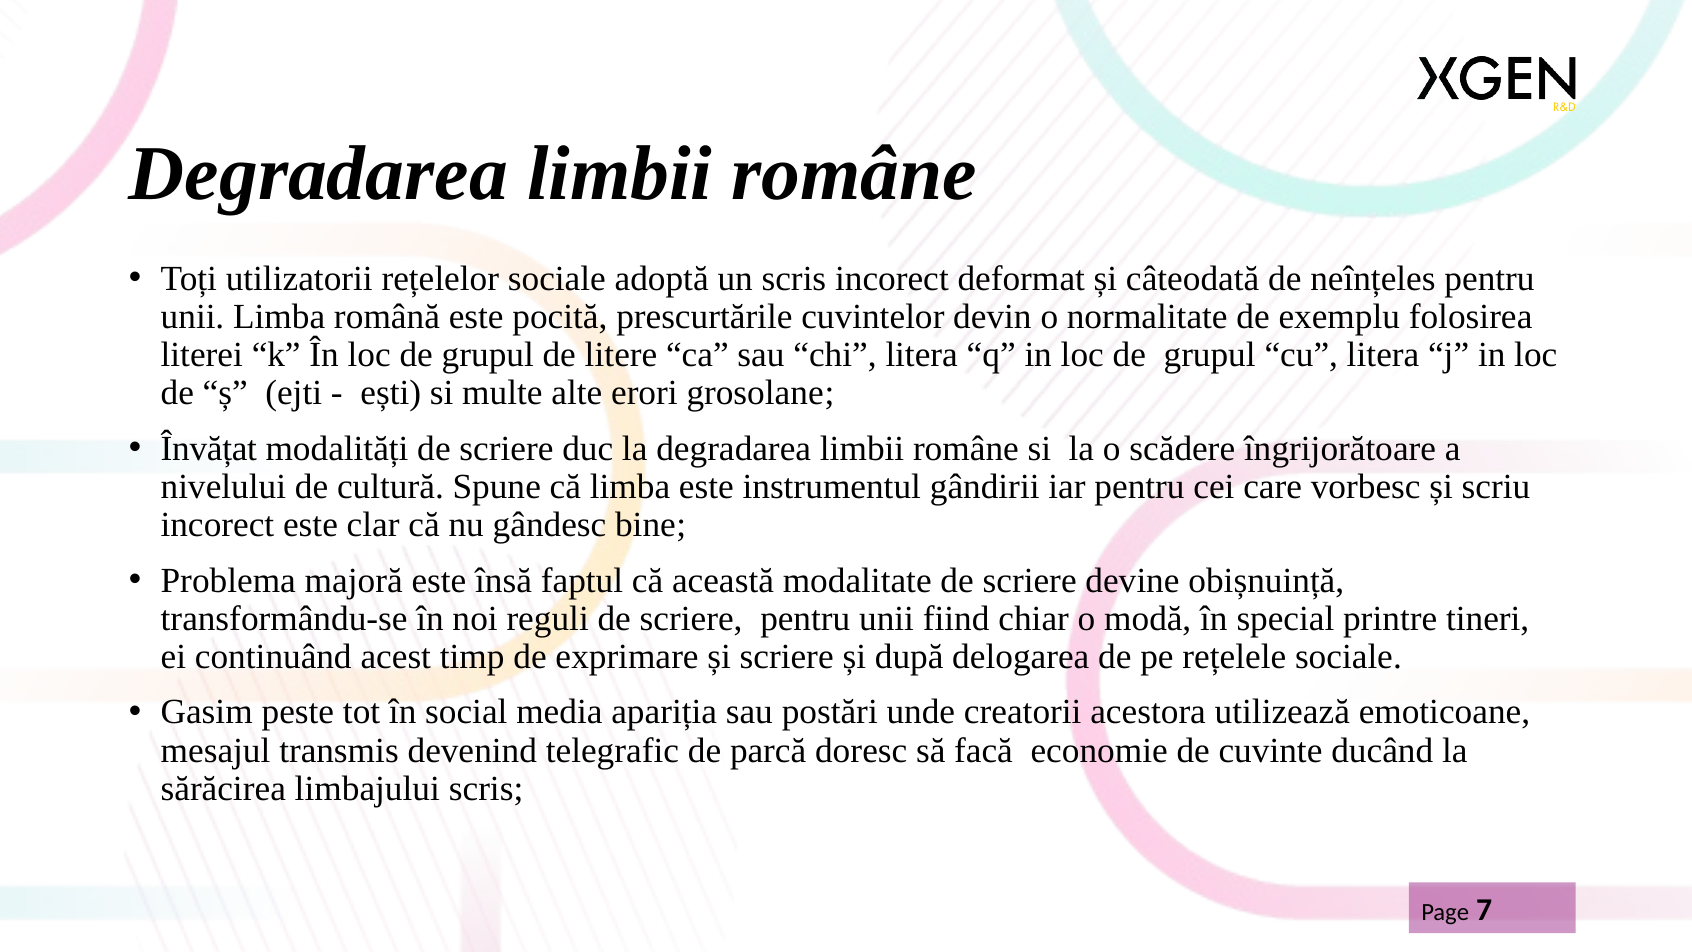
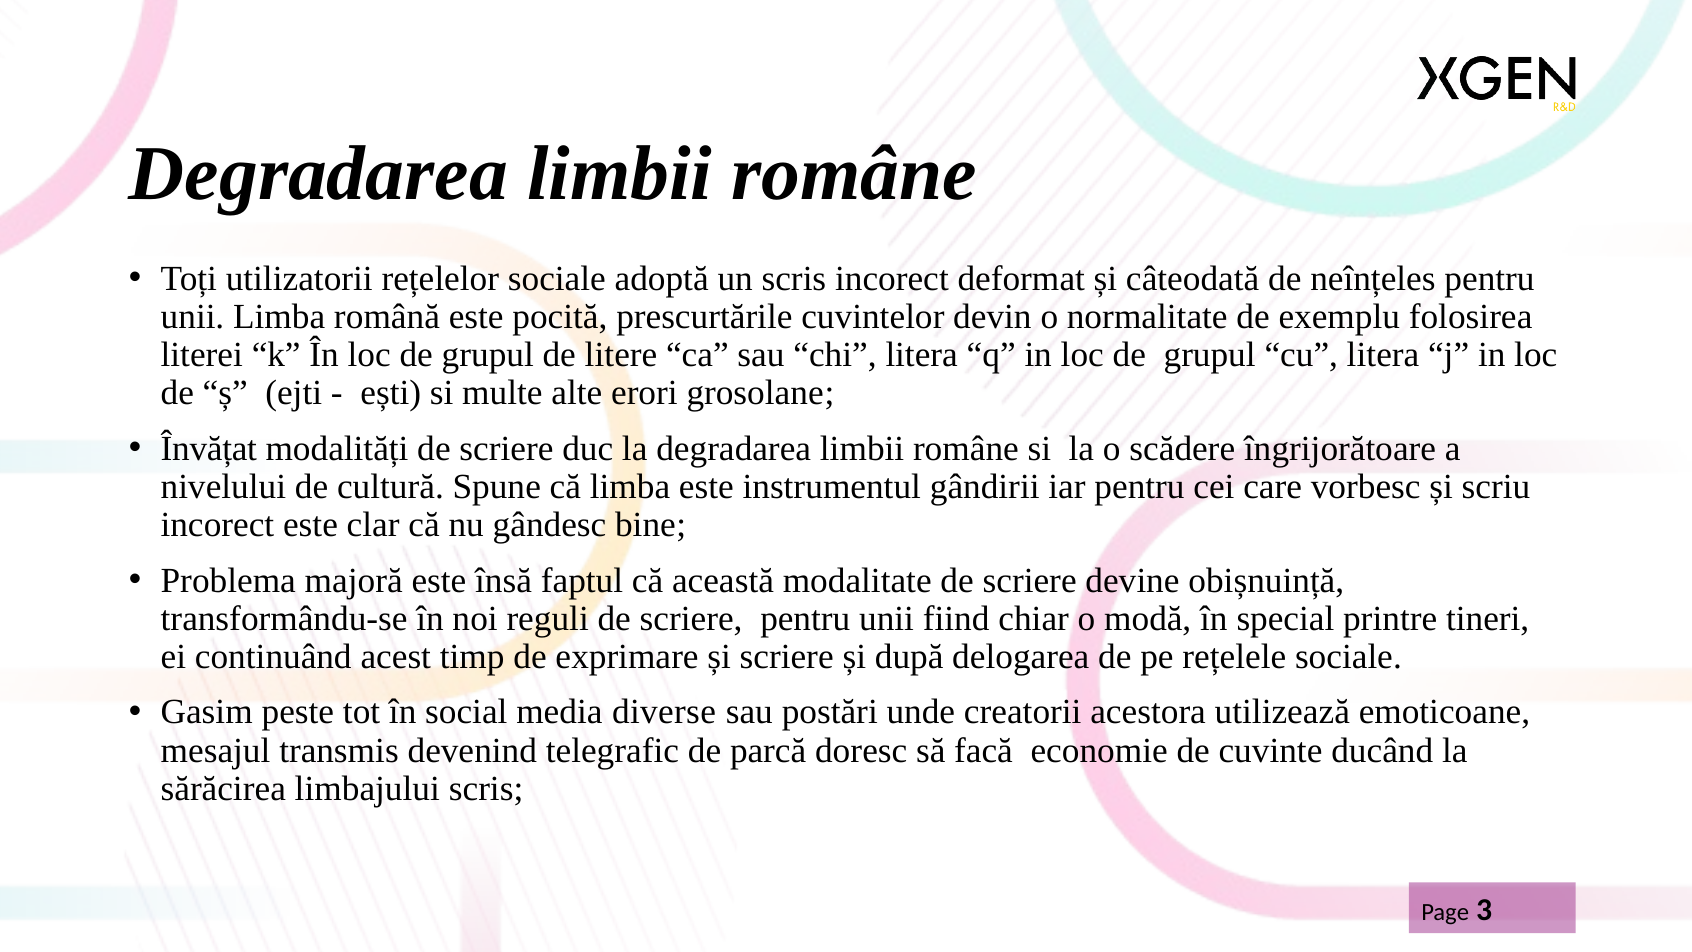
apariția: apariția -> diverse
7: 7 -> 3
